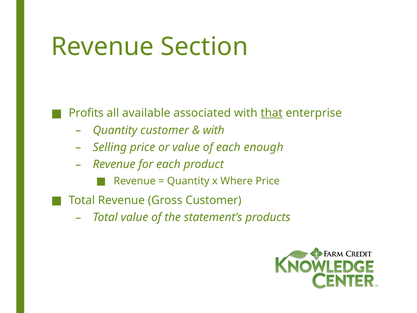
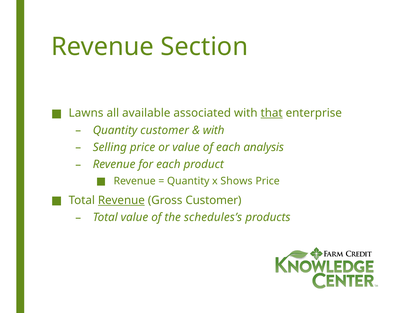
Profits: Profits -> Lawns
enough: enough -> analysis
Where: Where -> Shows
Revenue at (121, 200) underline: none -> present
statement’s: statement’s -> schedules’s
